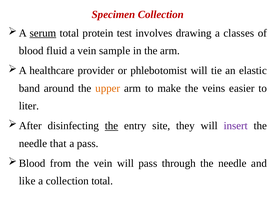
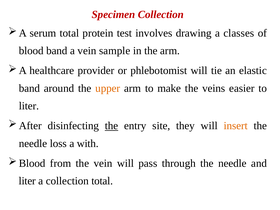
serum underline: present -> none
blood fluid: fluid -> band
insert colour: purple -> orange
that: that -> loss
a pass: pass -> with
like at (27, 181): like -> liter
